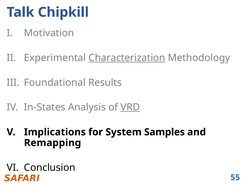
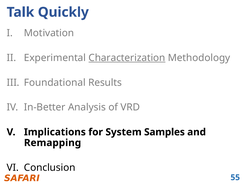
Chipkill: Chipkill -> Quickly
In-States: In-States -> In-Better
VRD underline: present -> none
